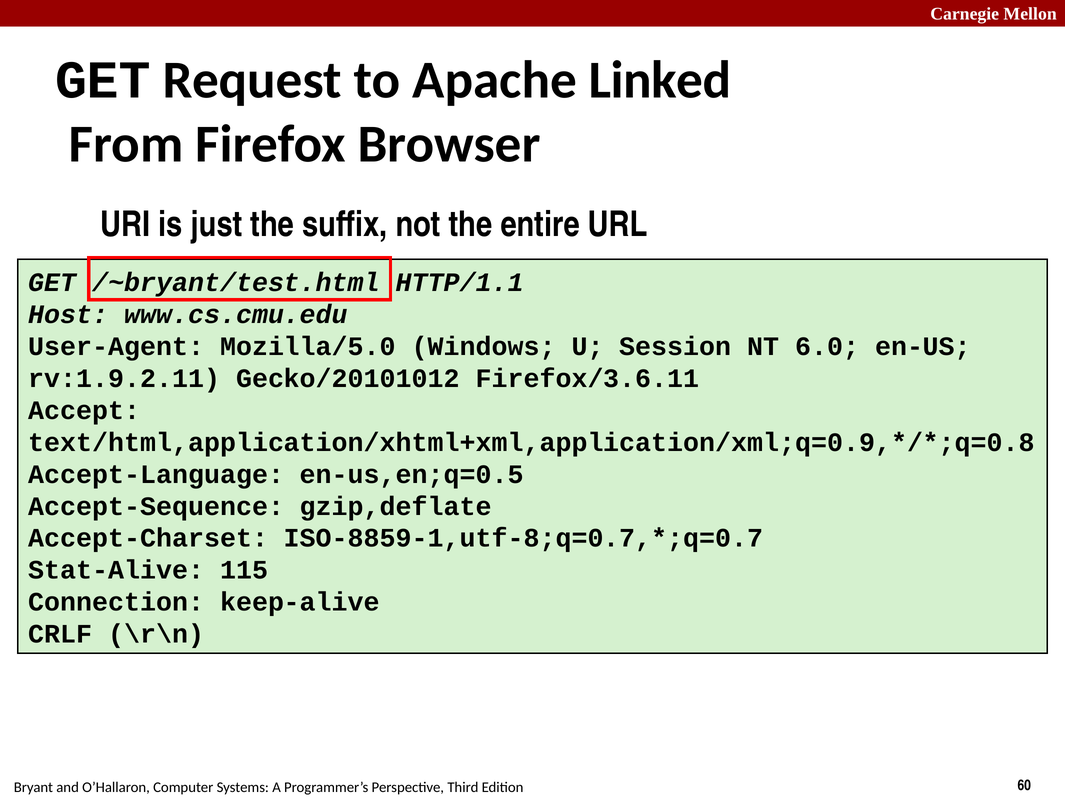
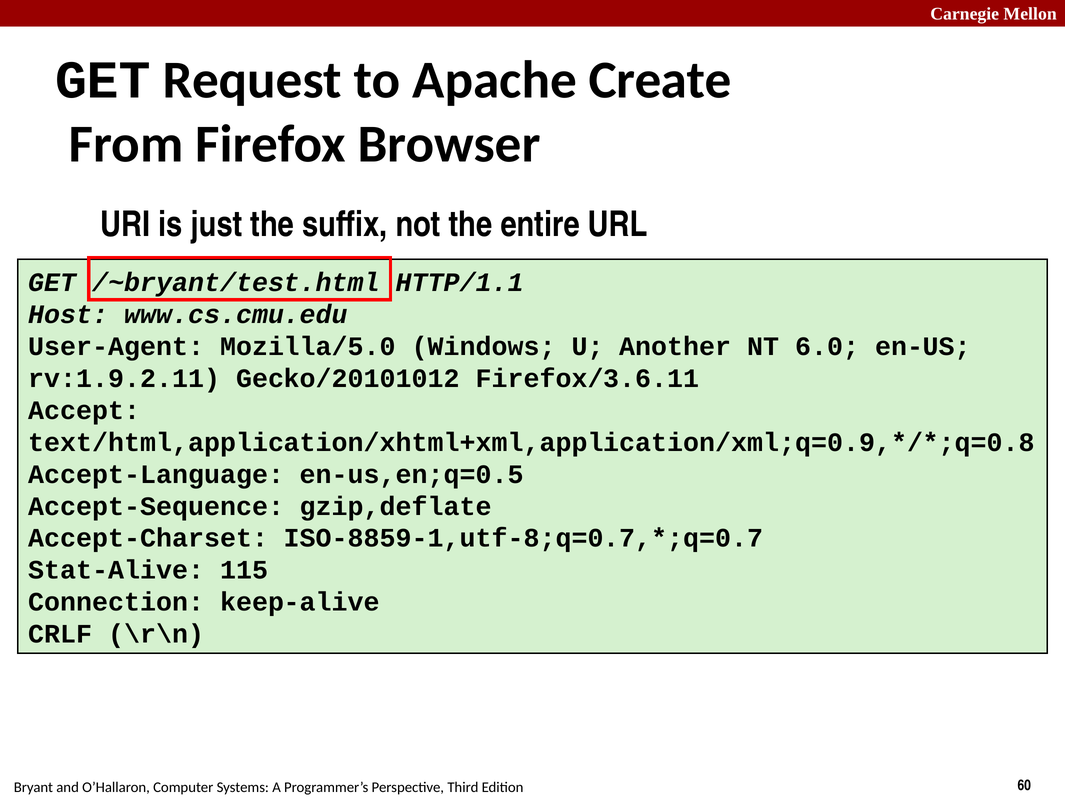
Linked: Linked -> Create
Session: Session -> Another
